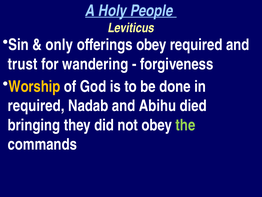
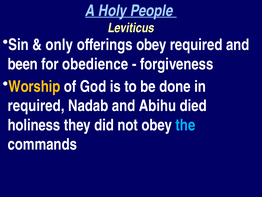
trust: trust -> been
wandering: wandering -> obedience
bringing: bringing -> holiness
the colour: light green -> light blue
